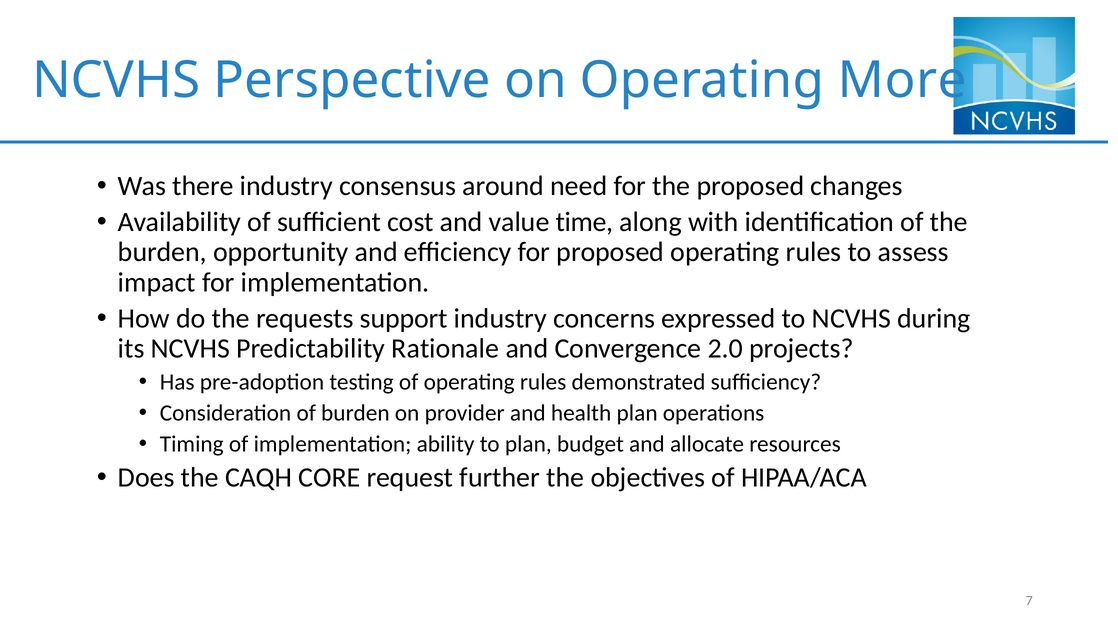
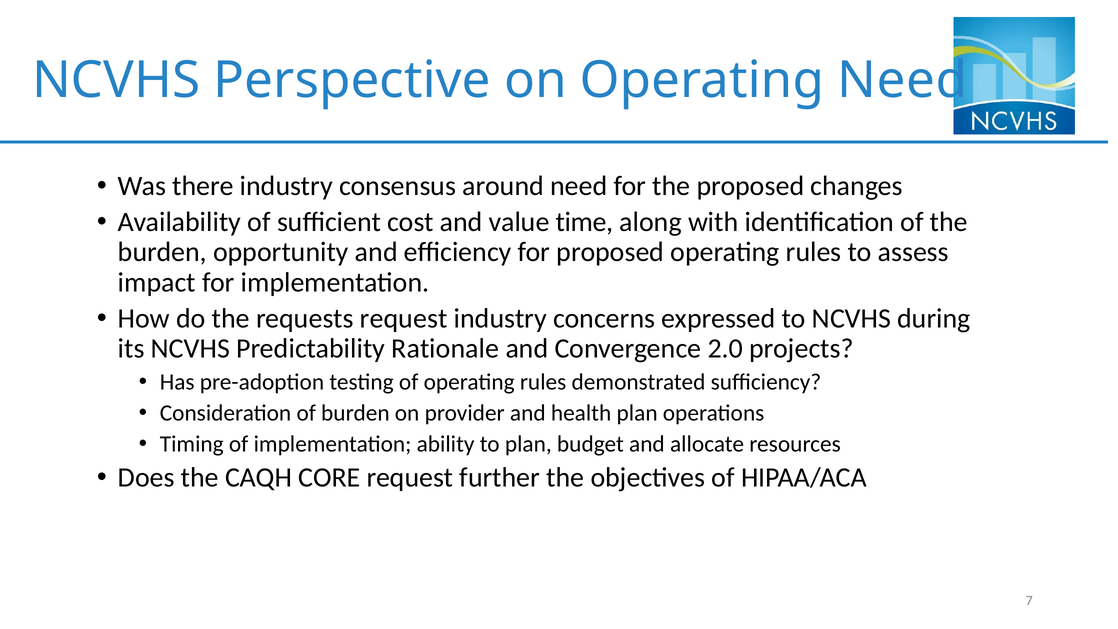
Operating More: More -> Need
requests support: support -> request
